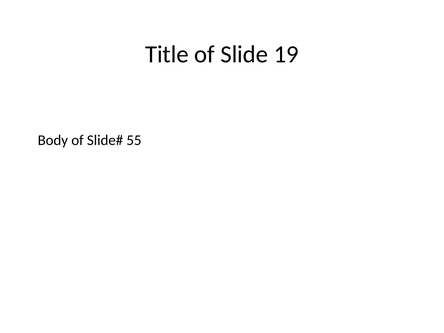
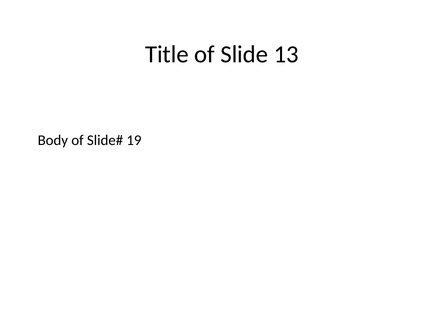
19: 19 -> 13
55: 55 -> 19
